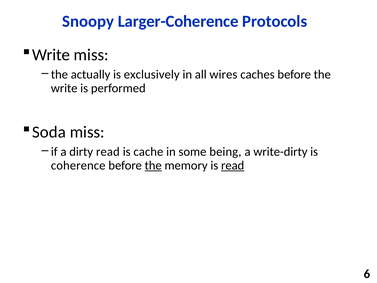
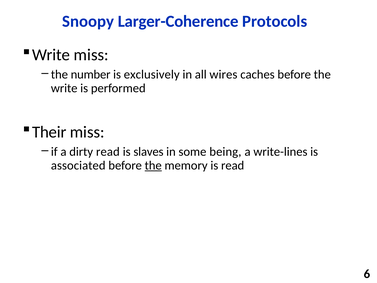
actually: actually -> number
Soda: Soda -> Their
cache: cache -> slaves
write-dirty: write-dirty -> write-lines
coherence: coherence -> associated
read at (233, 165) underline: present -> none
